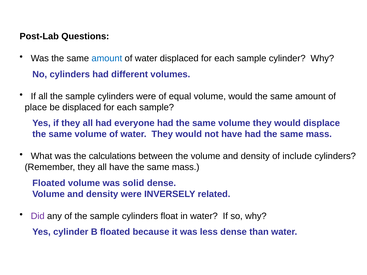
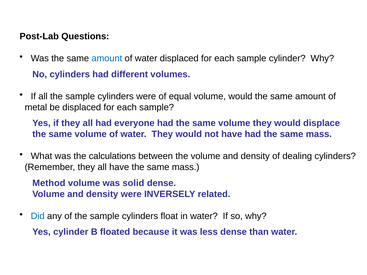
place: place -> metal
include: include -> dealing
Floated at (49, 183): Floated -> Method
Did colour: purple -> blue
